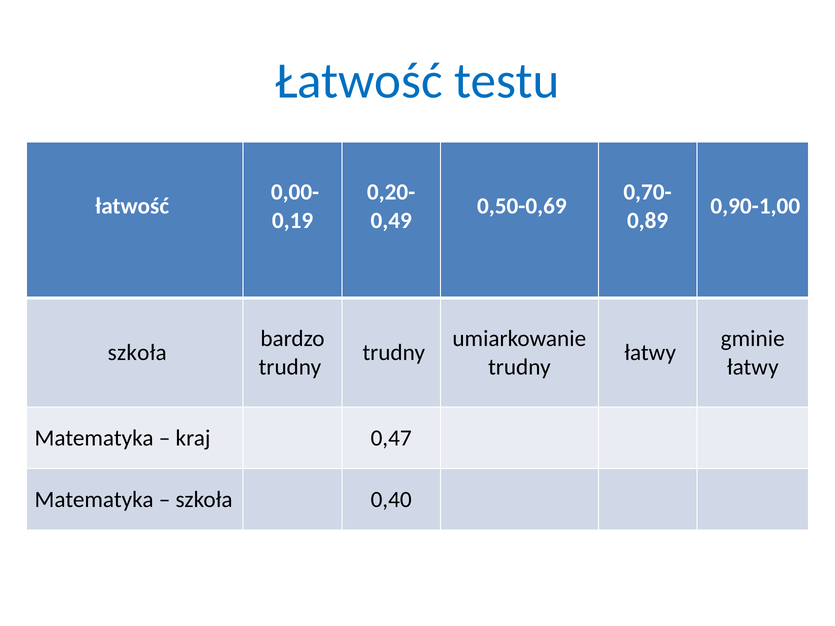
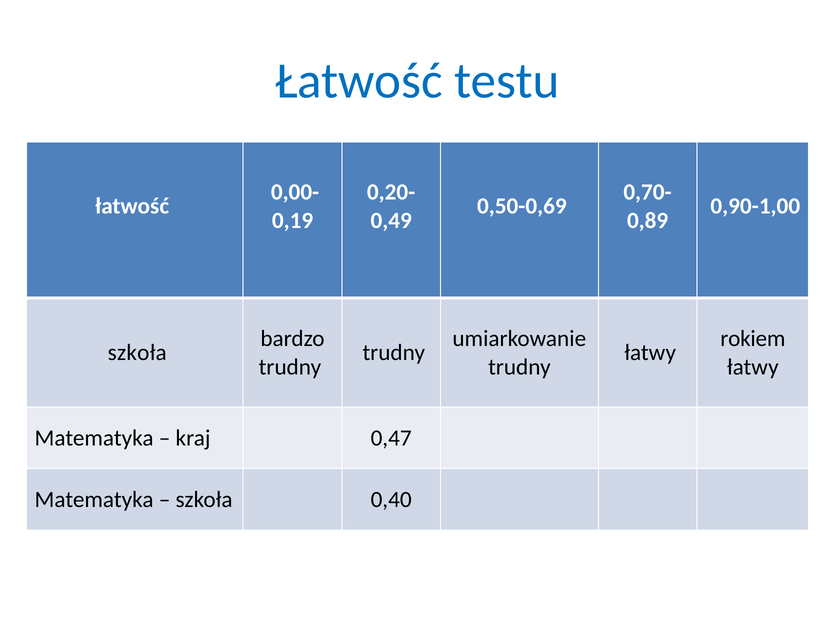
gminie: gminie -> rokiem
